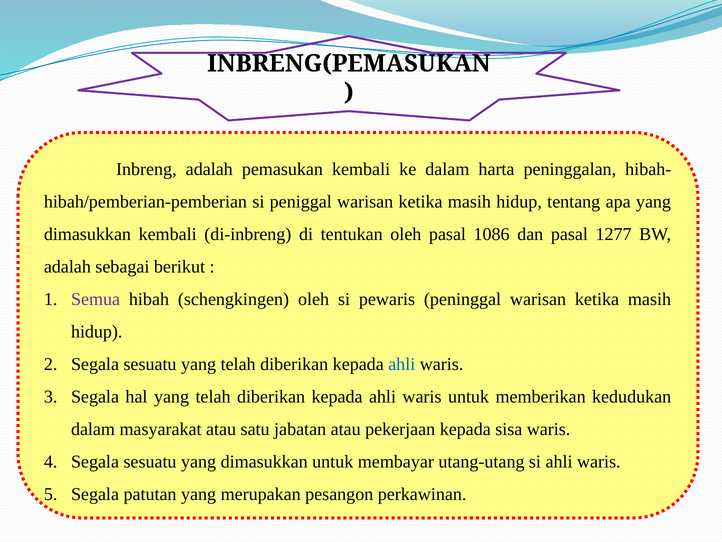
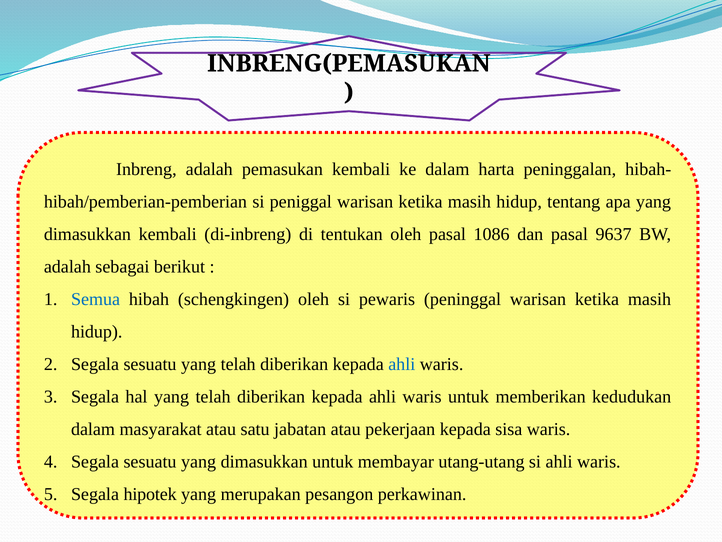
1277: 1277 -> 9637
Semua colour: purple -> blue
patutan: patutan -> hipotek
